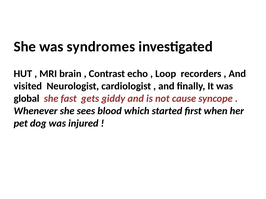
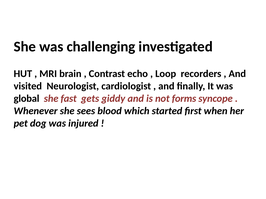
syndromes: syndromes -> challenging
cause: cause -> forms
